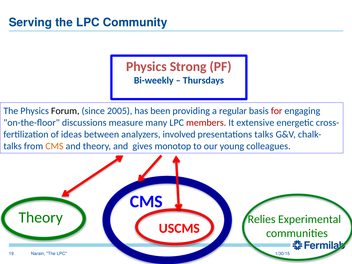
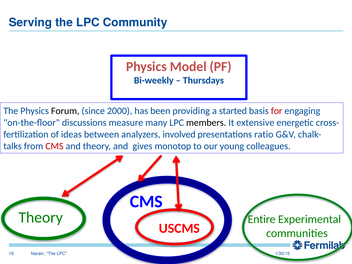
Strong: Strong -> Model
2005: 2005 -> 2000
regular: regular -> started
members colour: red -> black
presentations talks: talks -> ratio
CMS at (54, 146) colour: orange -> red
Relies: Relies -> Entire
